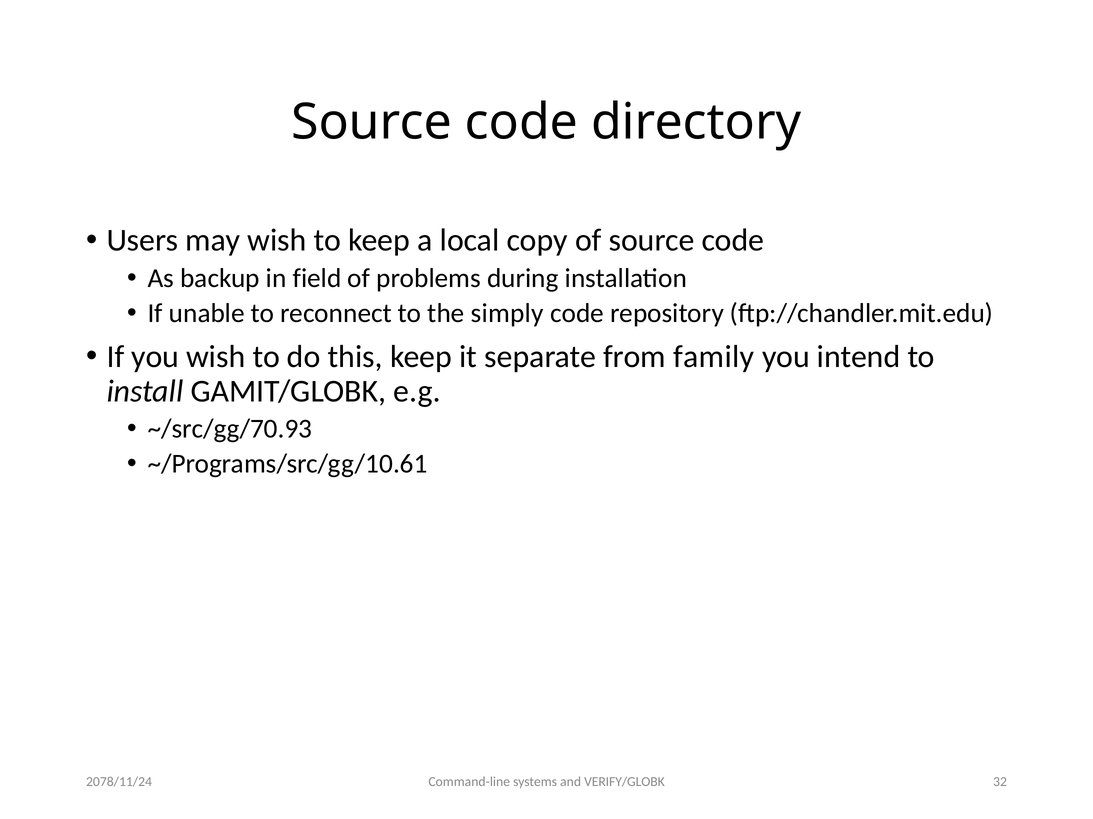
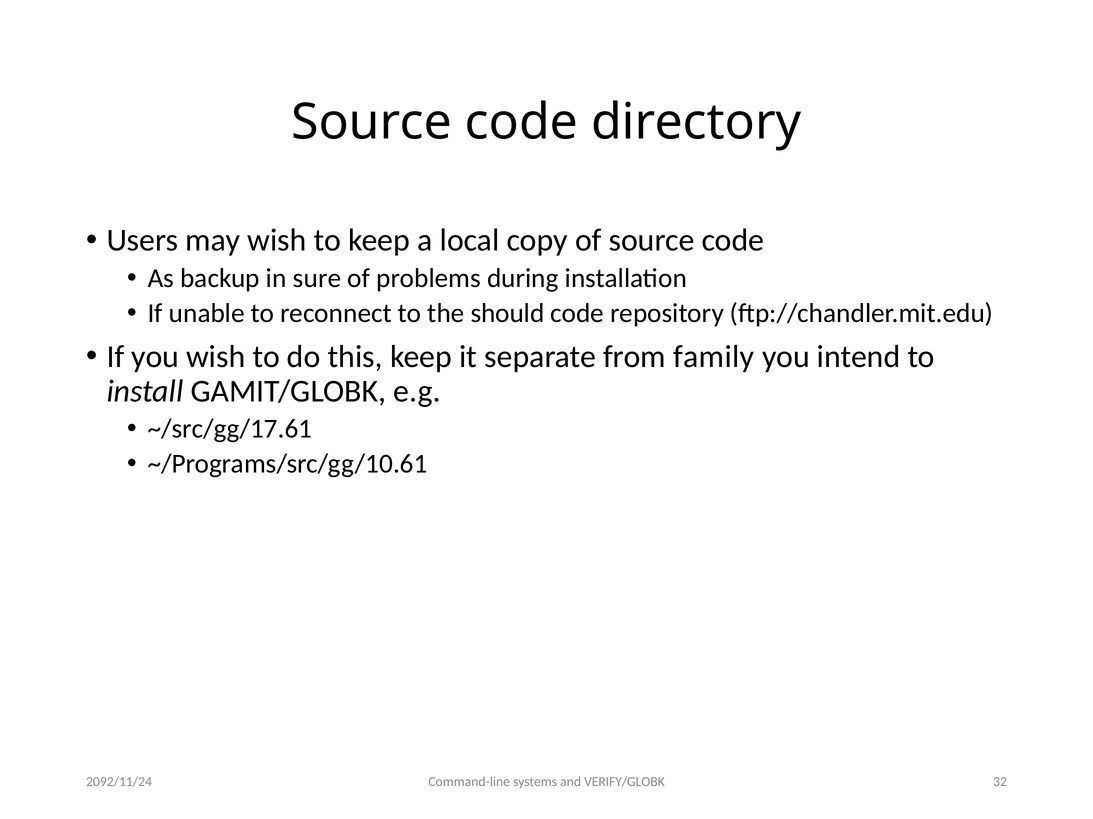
field: field -> sure
simply: simply -> should
~/src/gg/70.93: ~/src/gg/70.93 -> ~/src/gg/17.61
2078/11/24: 2078/11/24 -> 2092/11/24
